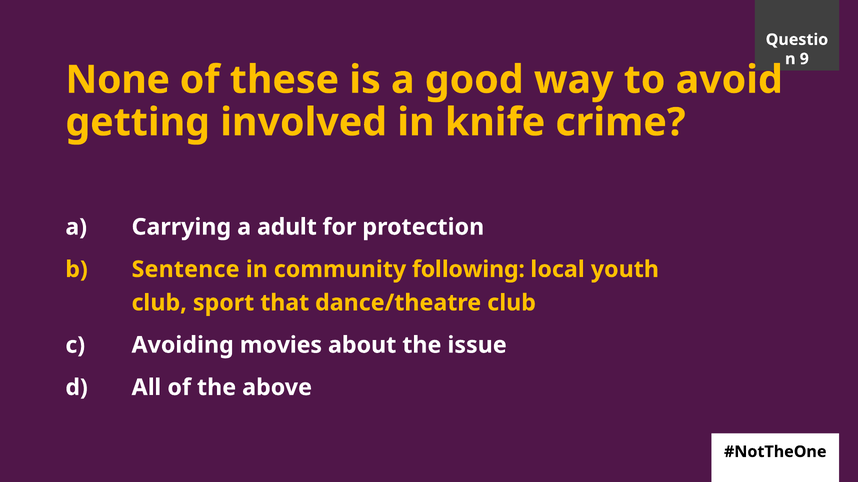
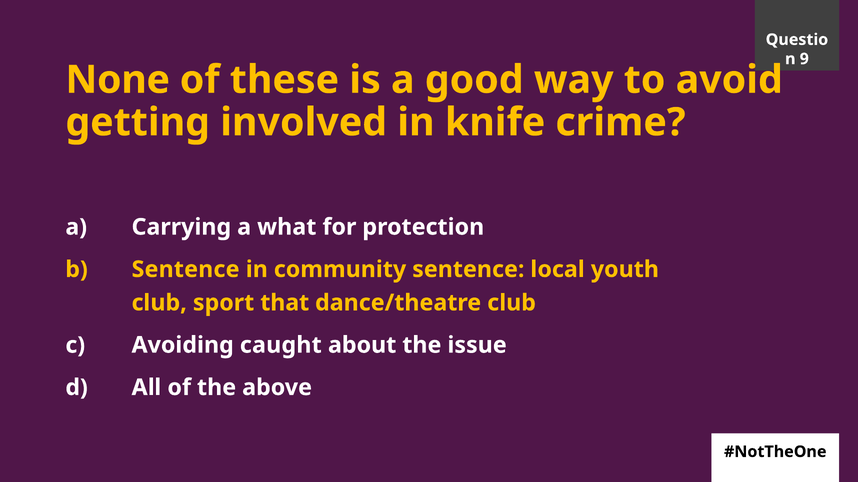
adult: adult -> what
community following: following -> sentence
movies: movies -> caught
